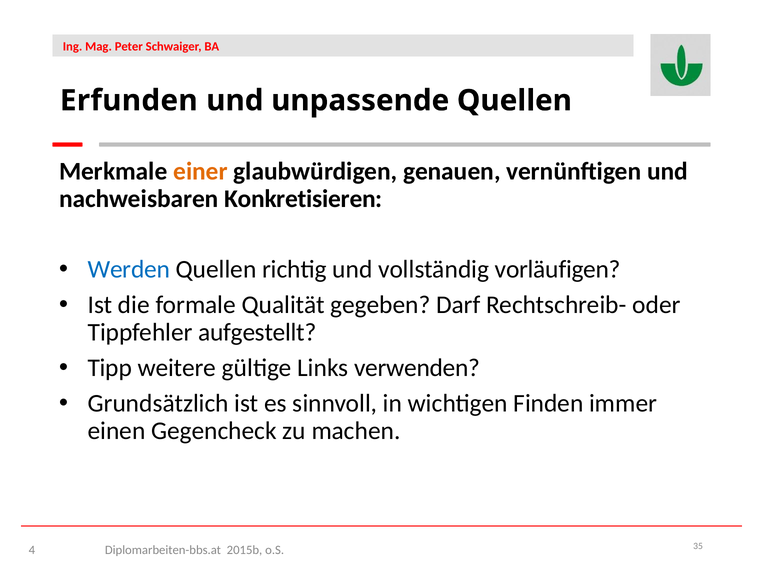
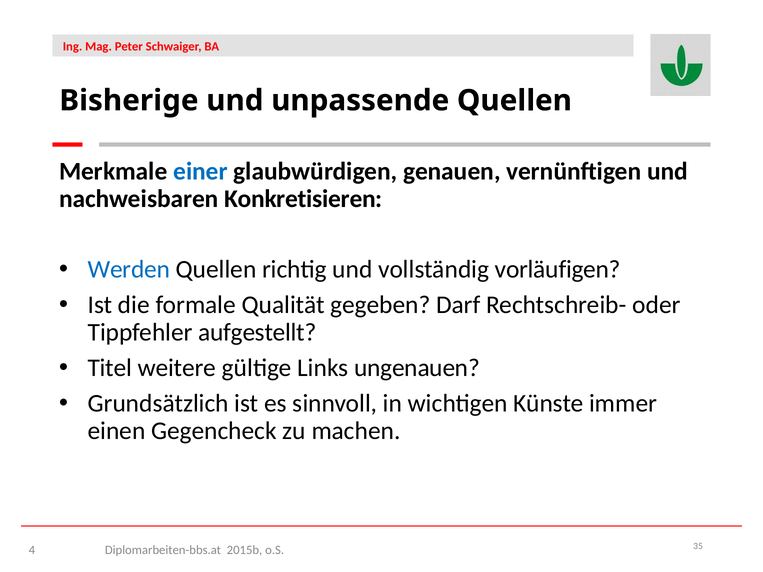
Erfunden: Erfunden -> Bisherige
einer colour: orange -> blue
Tipp: Tipp -> Titel
verwenden: verwenden -> ungenauen
Finden: Finden -> Künste
